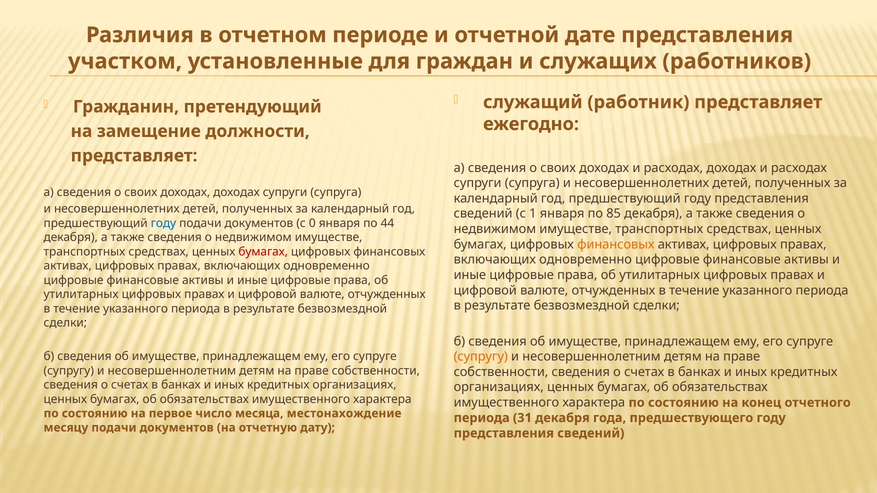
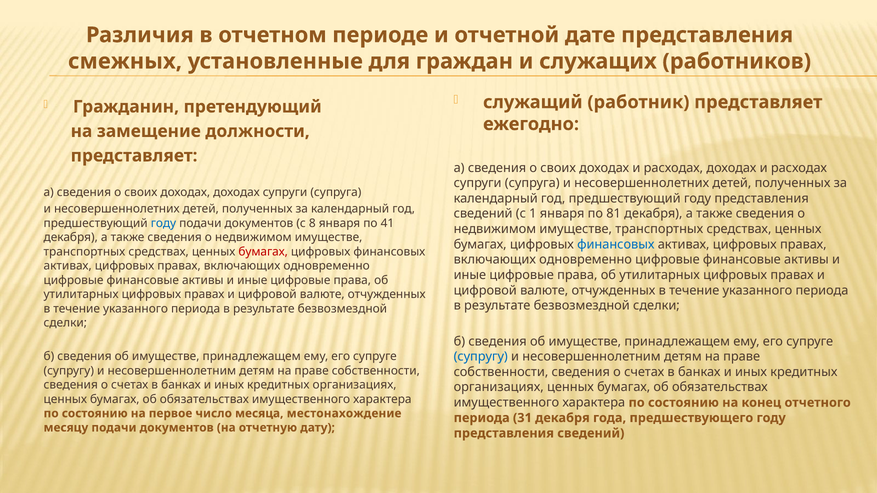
участком: участком -> смежных
85: 85 -> 81
0: 0 -> 8
44: 44 -> 41
финансовых at (616, 245) colour: orange -> blue
супругу at (481, 357) colour: orange -> blue
